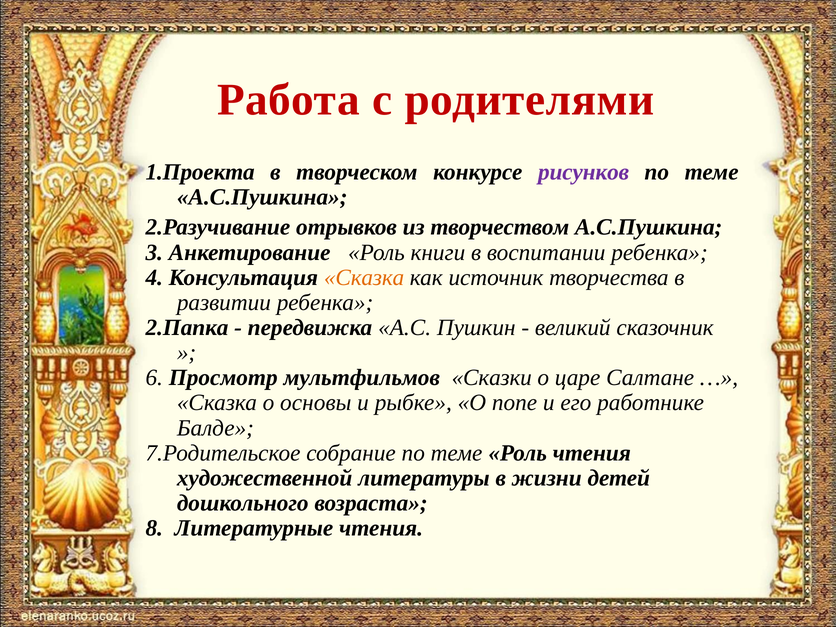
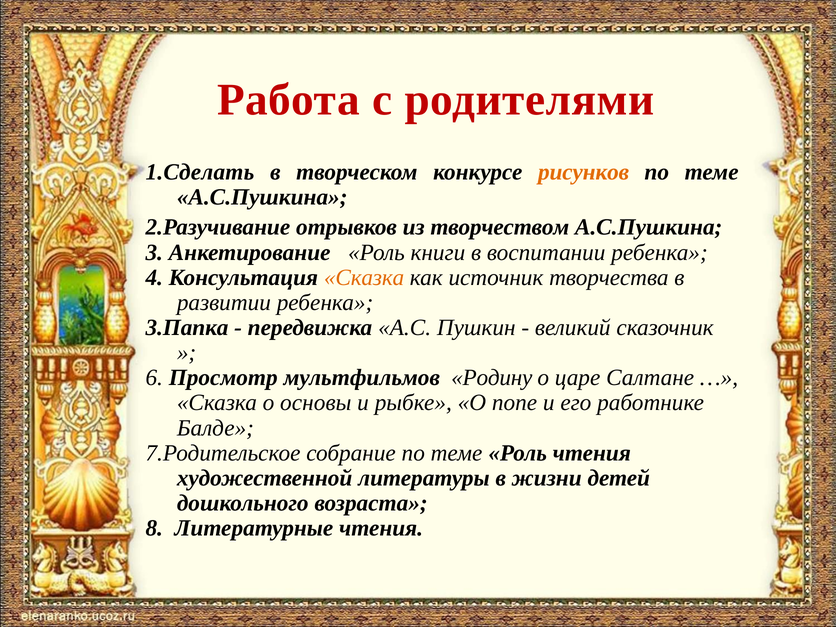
1.Проекта: 1.Проекта -> 1.Сделать
рисунков colour: purple -> orange
2.Папка: 2.Папка -> 3.Папка
Сказки: Сказки -> Родину
